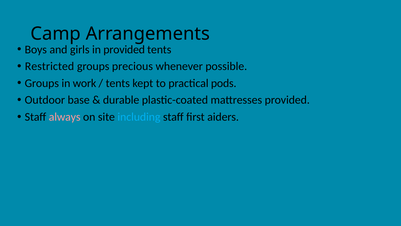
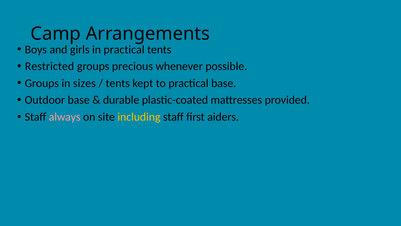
in provided: provided -> practical
work: work -> sizes
practical pods: pods -> base
including colour: light blue -> yellow
